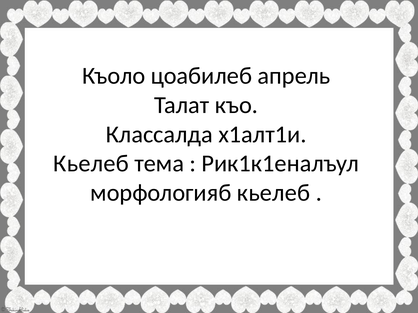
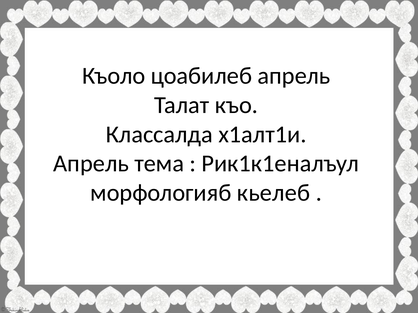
Кьелеб at (91, 164): Кьелеб -> Апрель
